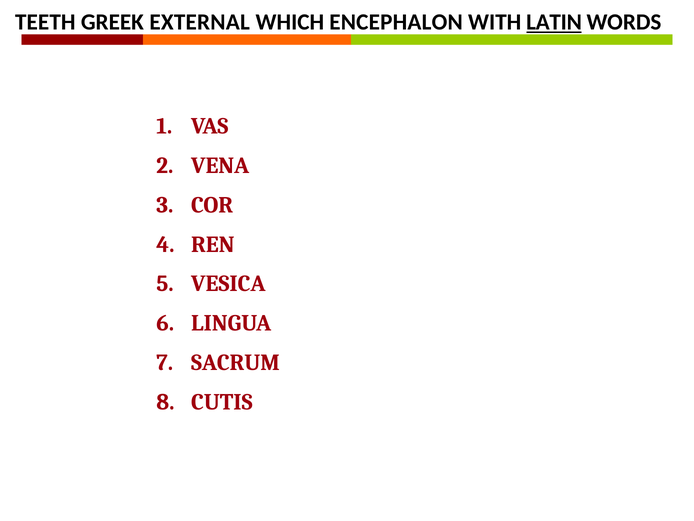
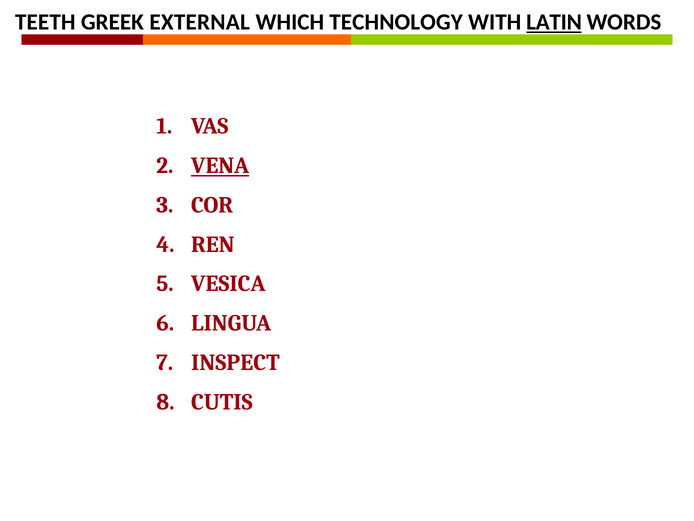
ENCEPHALON: ENCEPHALON -> TECHNOLOGY
VENA underline: none -> present
SACRUM: SACRUM -> INSPECT
